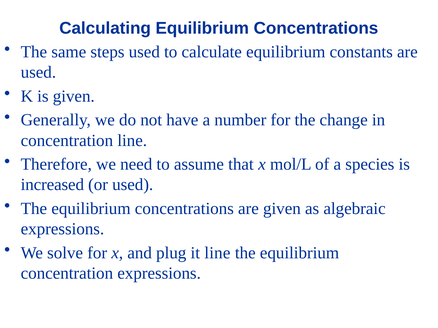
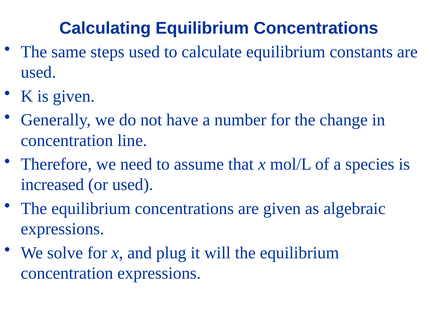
it line: line -> will
